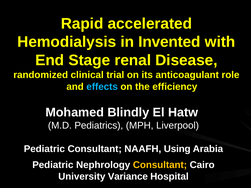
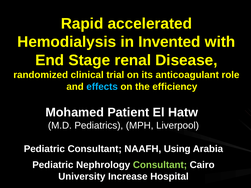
Blindly: Blindly -> Patient
Consultant at (160, 165) colour: yellow -> light green
Variance: Variance -> Increase
